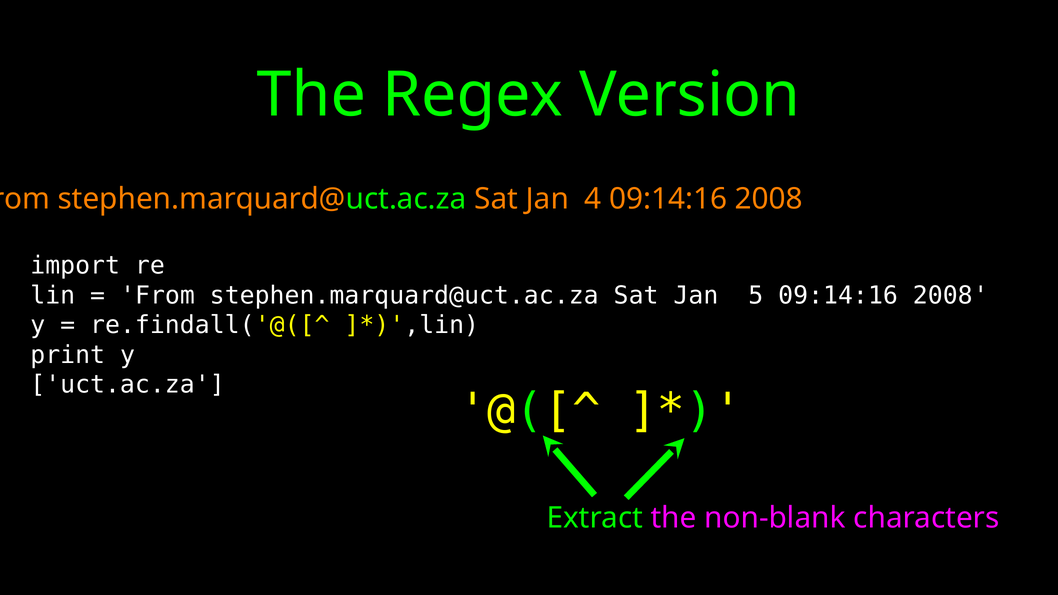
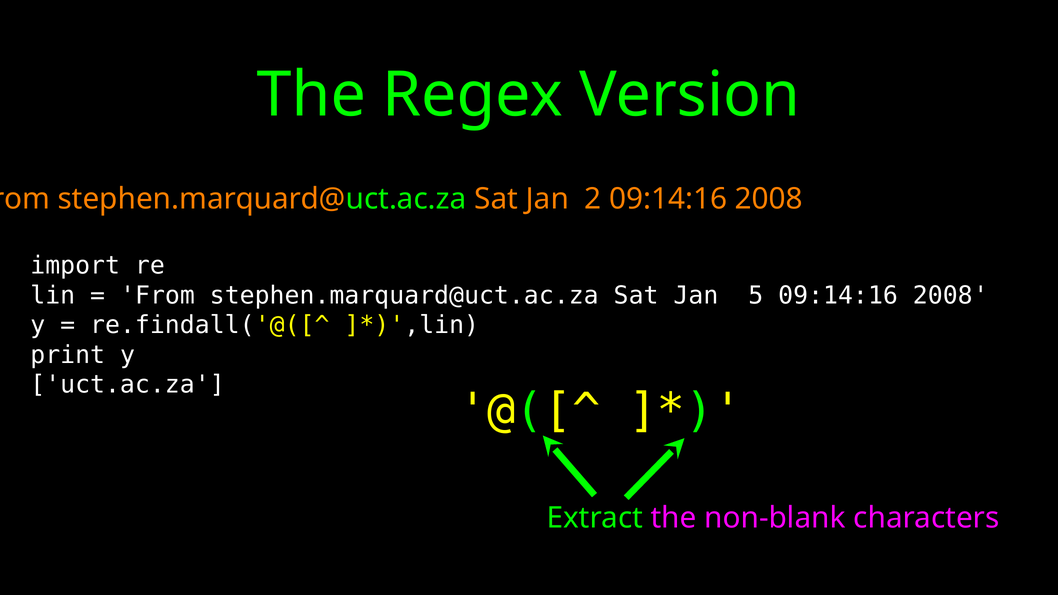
4: 4 -> 2
